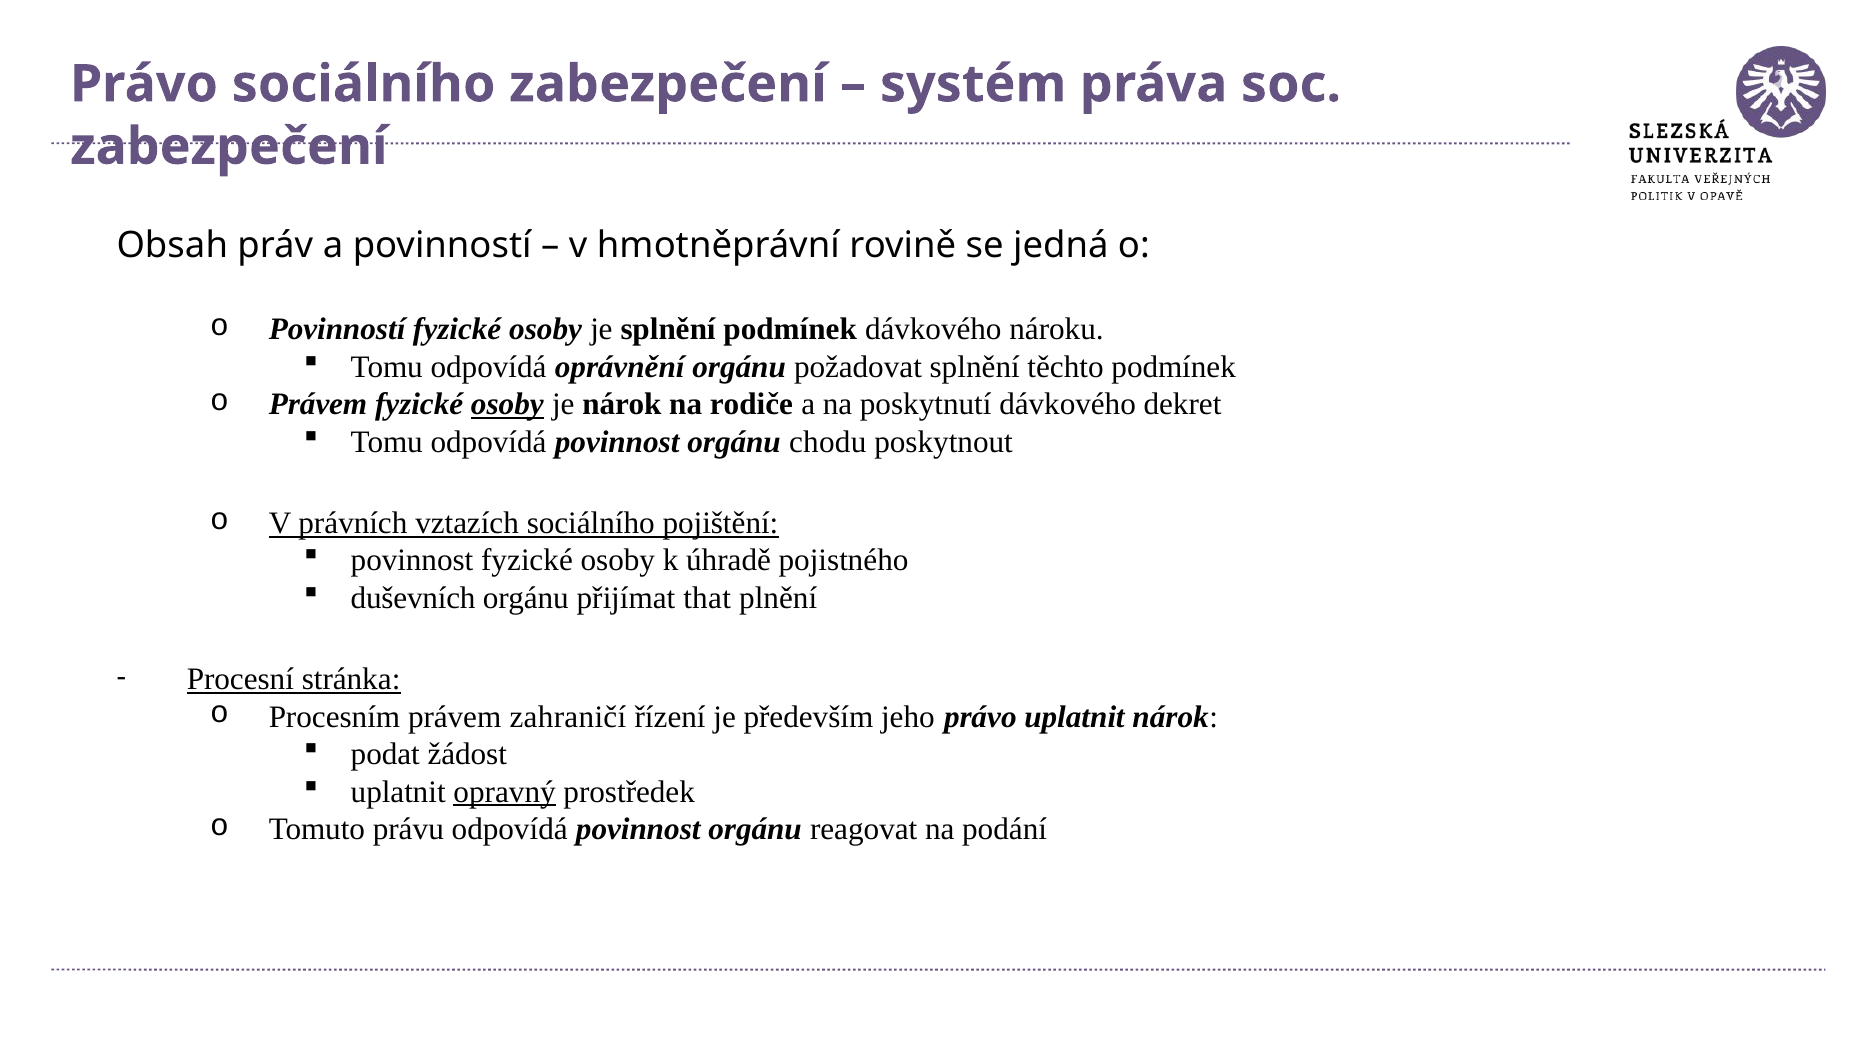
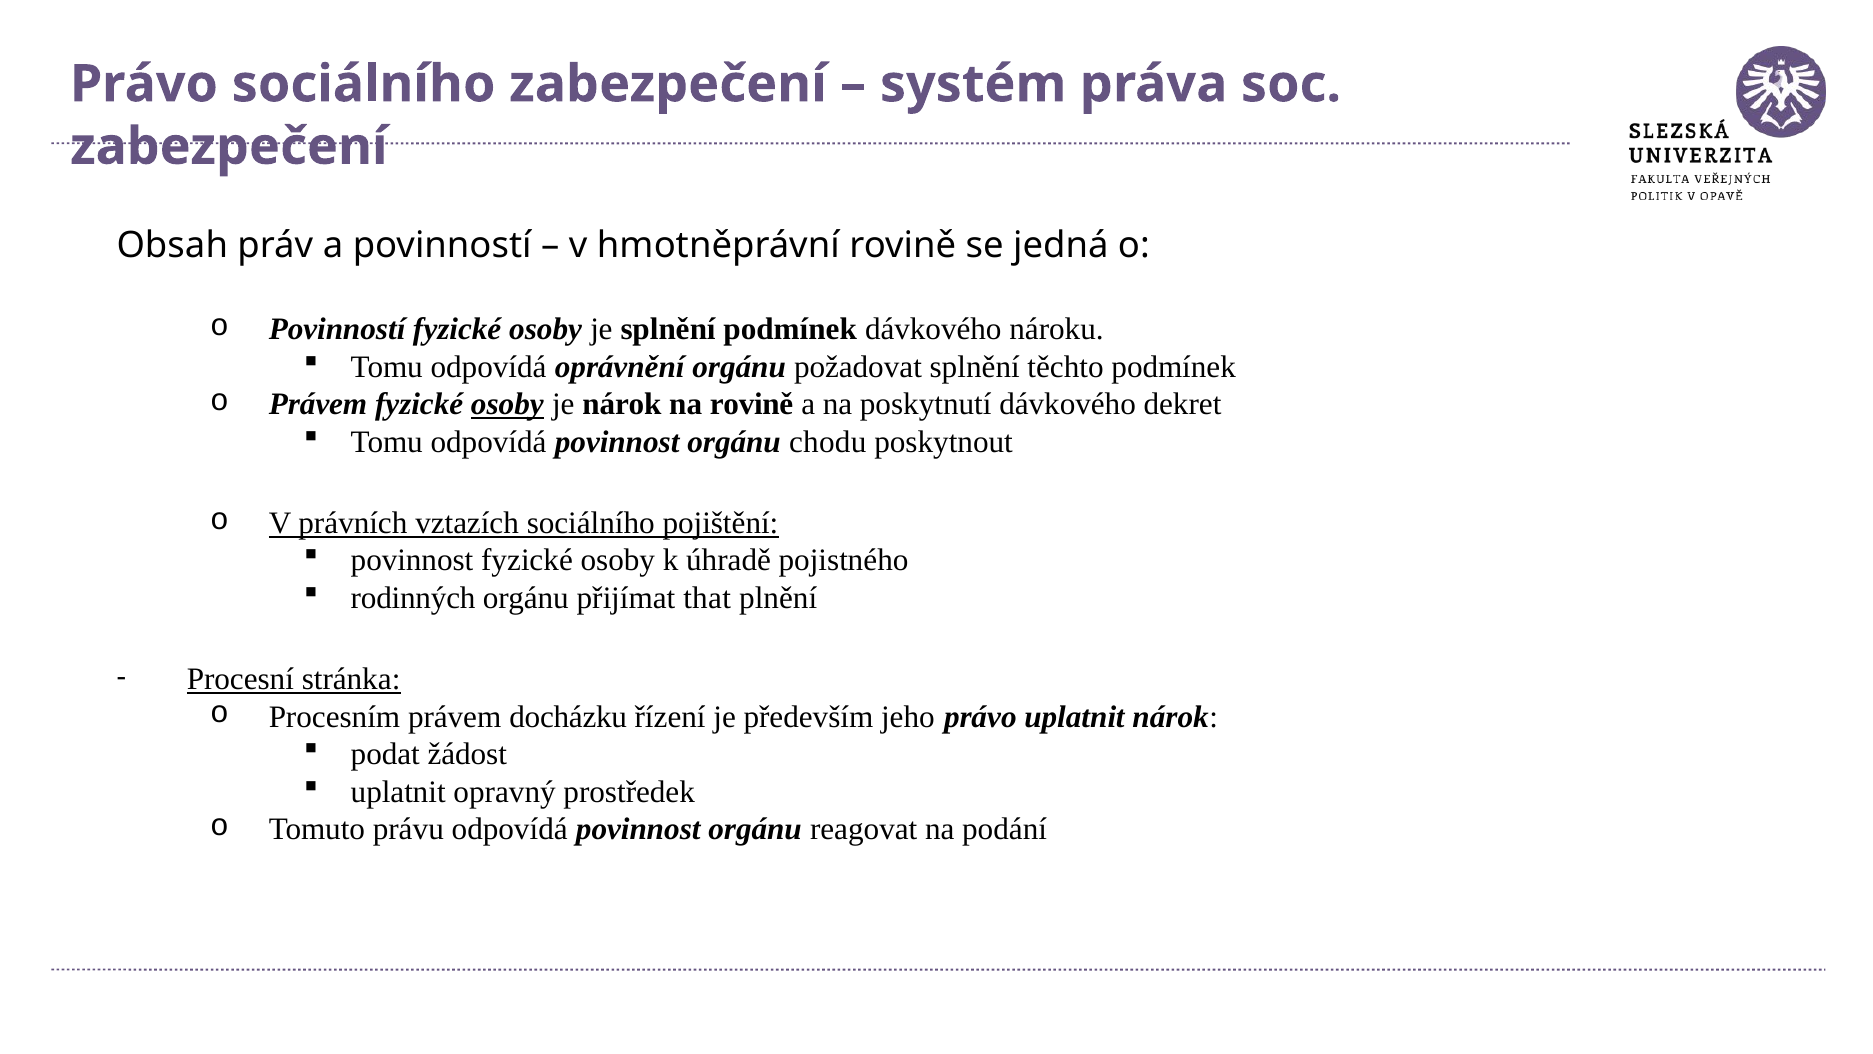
na rodiče: rodiče -> rovině
duševních: duševních -> rodinných
zahraničí: zahraničí -> docházku
opravný underline: present -> none
